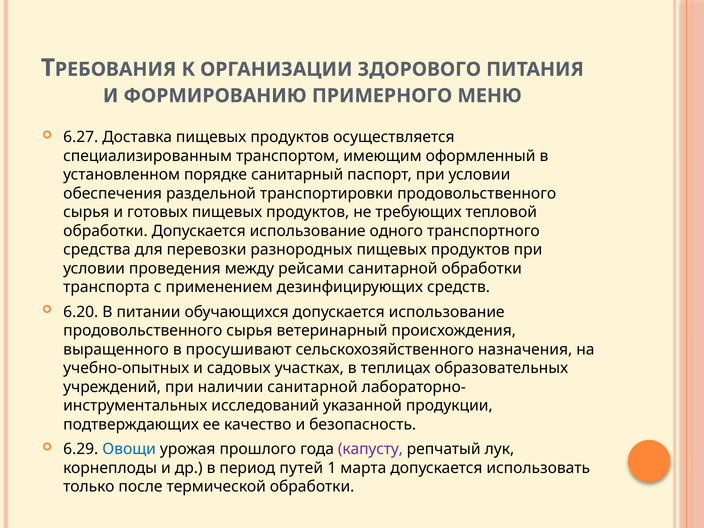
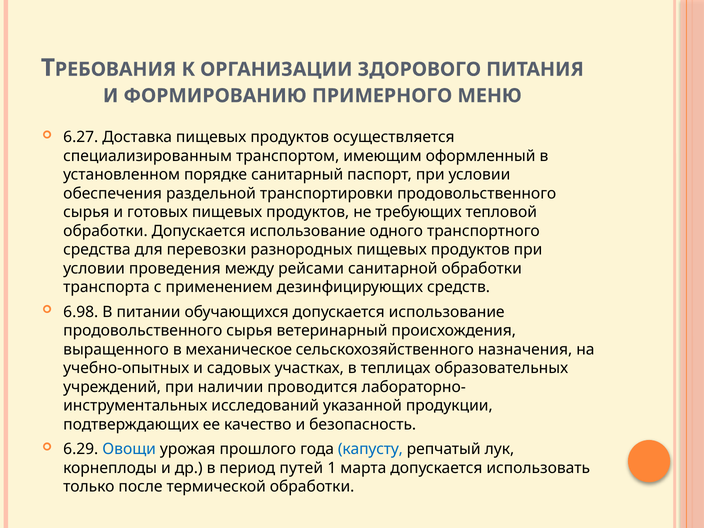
6.20: 6.20 -> 6.98
просушивают: просушивают -> механическое
наличии санитарной: санитарной -> проводится
капусту colour: purple -> blue
